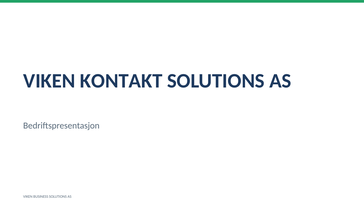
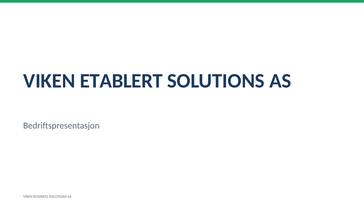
KONTAKT: KONTAKT -> ETABLERT
